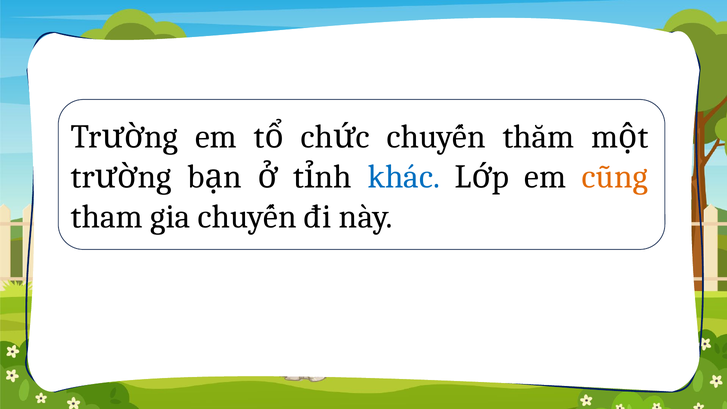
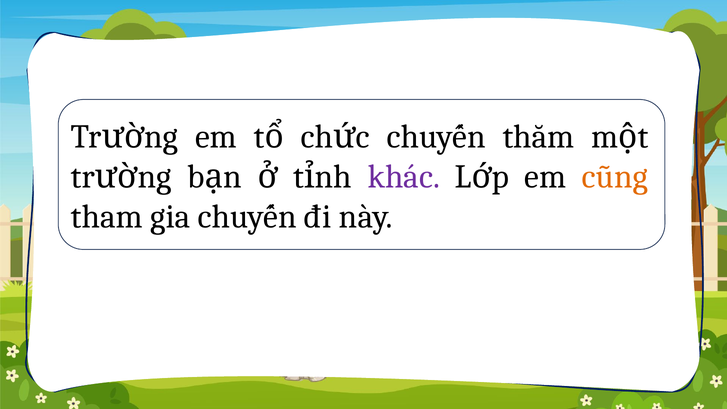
khác colour: blue -> purple
